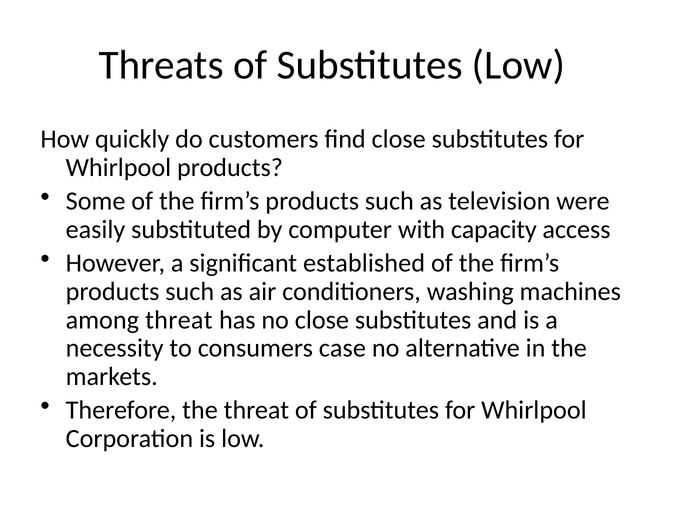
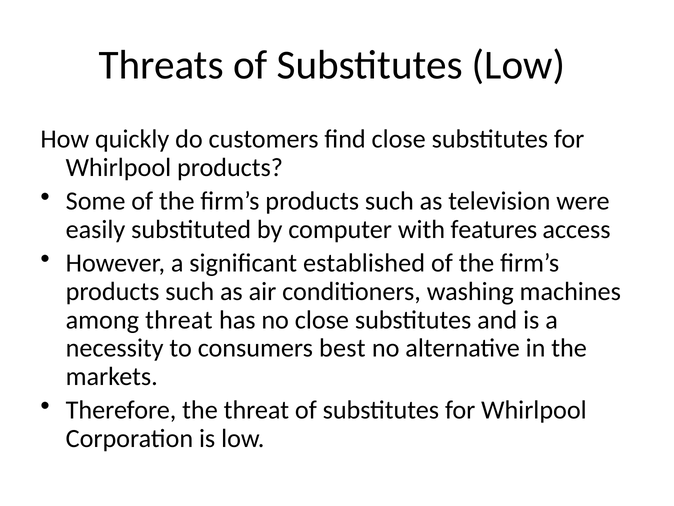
capacity: capacity -> features
case: case -> best
